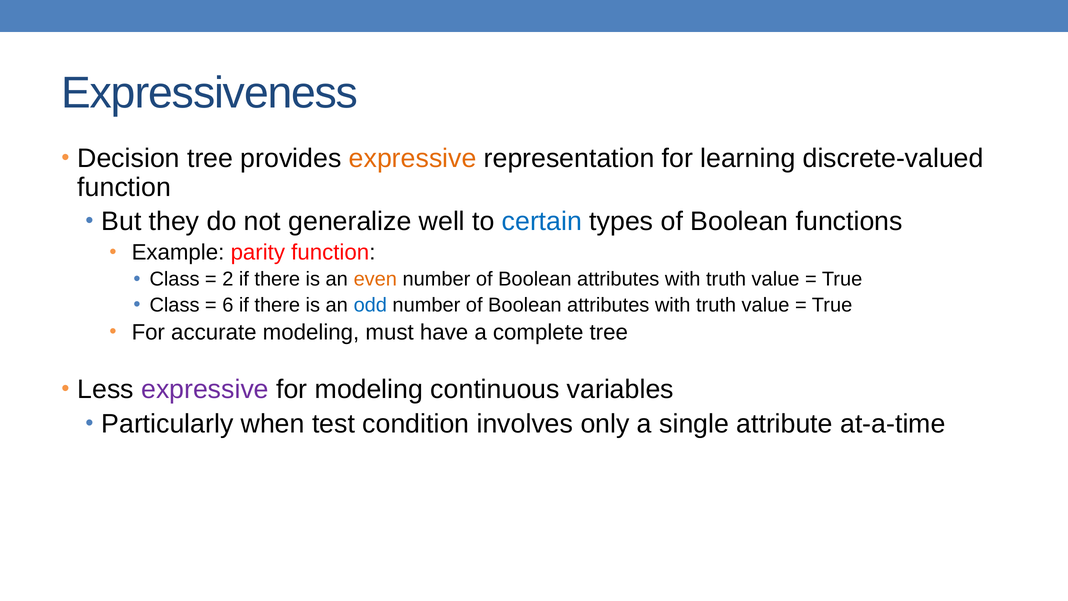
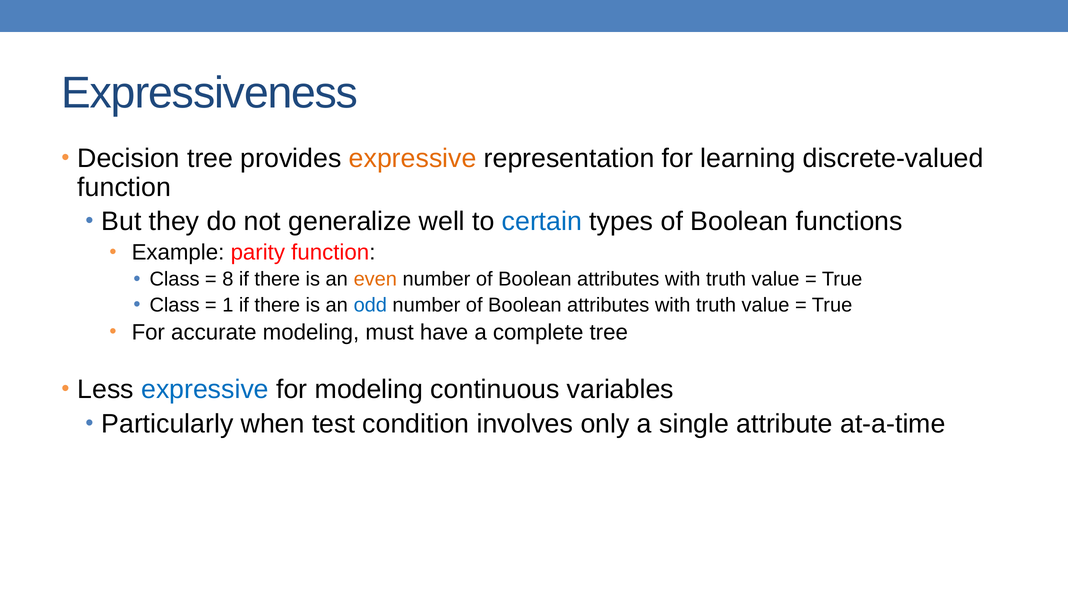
2: 2 -> 8
6: 6 -> 1
expressive at (205, 389) colour: purple -> blue
